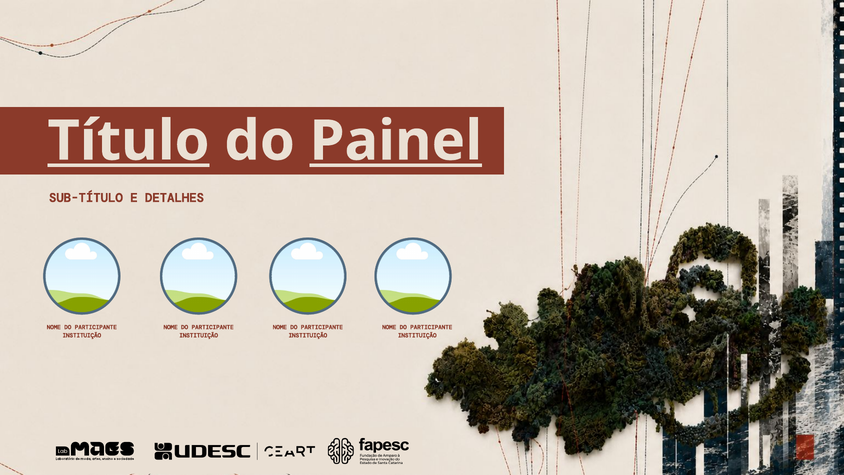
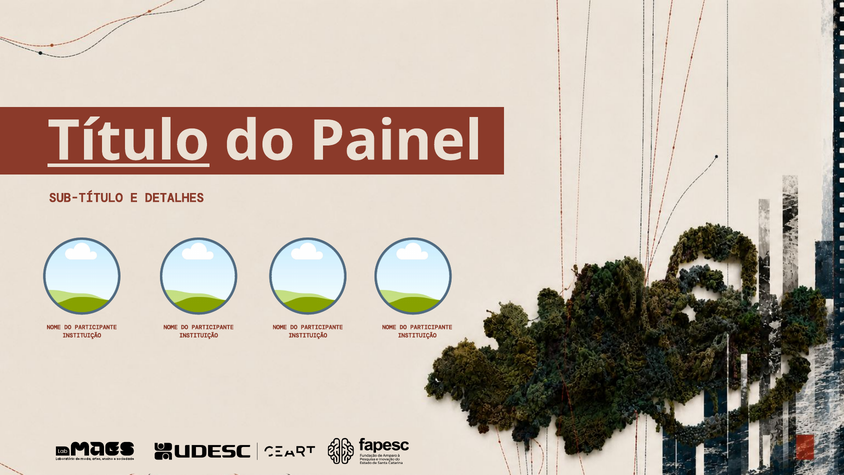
Painel underline: present -> none
